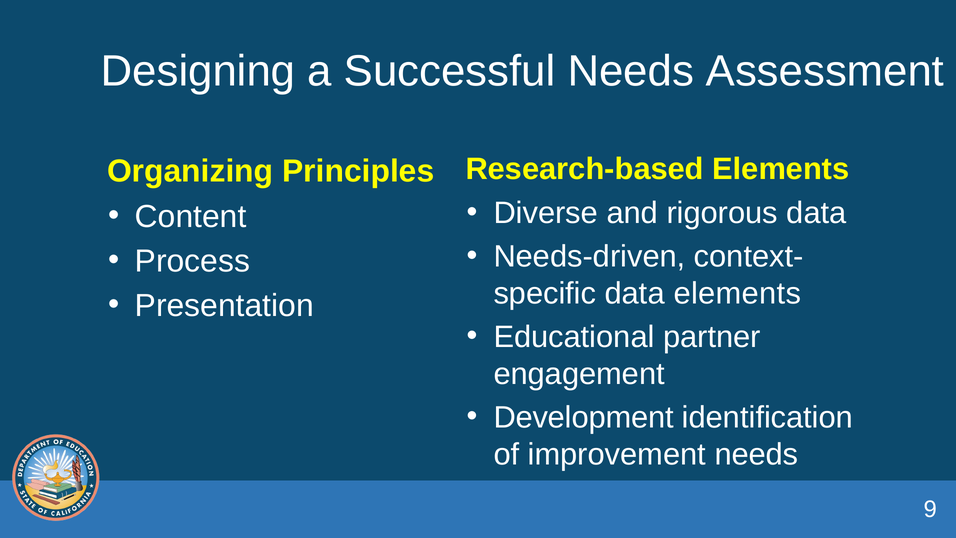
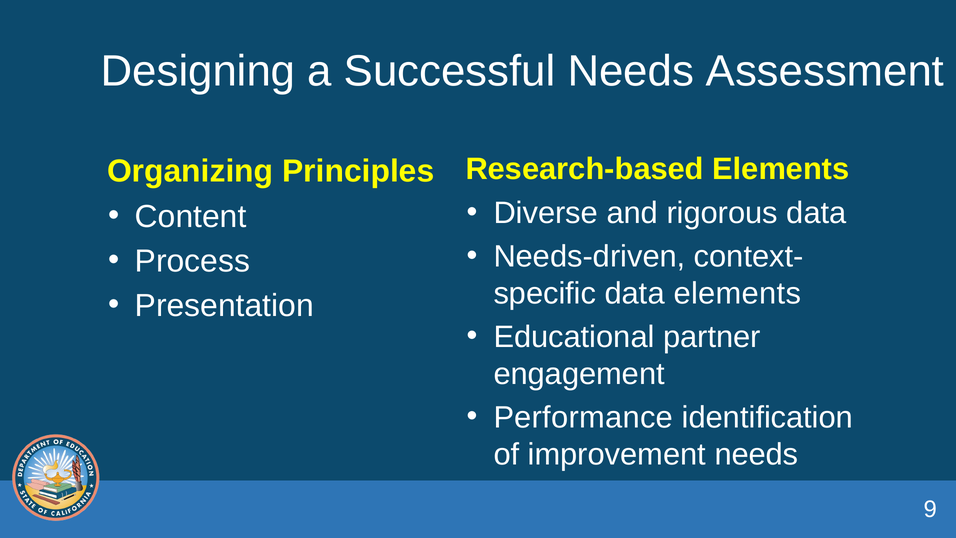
Development: Development -> Performance
